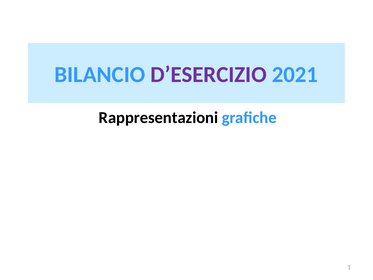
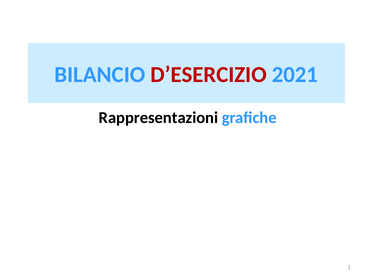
D’ESERCIZIO colour: purple -> red
